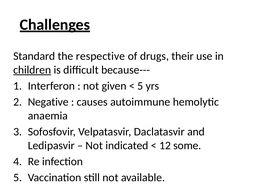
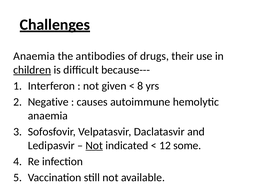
Standard at (34, 56): Standard -> Anaemia
respective: respective -> antibodies
5 at (140, 86): 5 -> 8
Not at (94, 146) underline: none -> present
